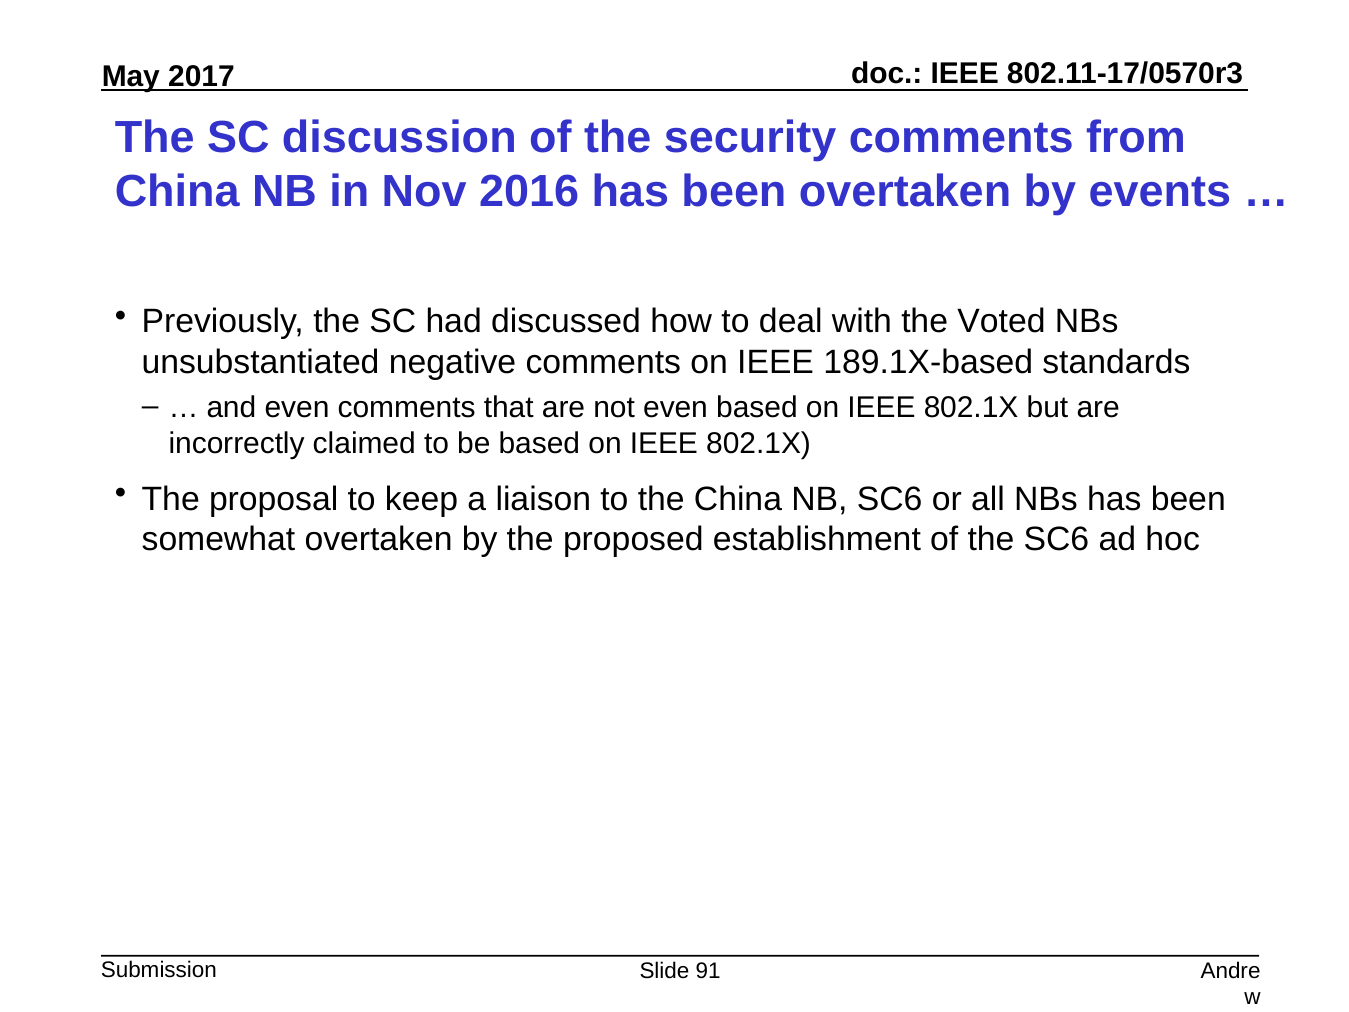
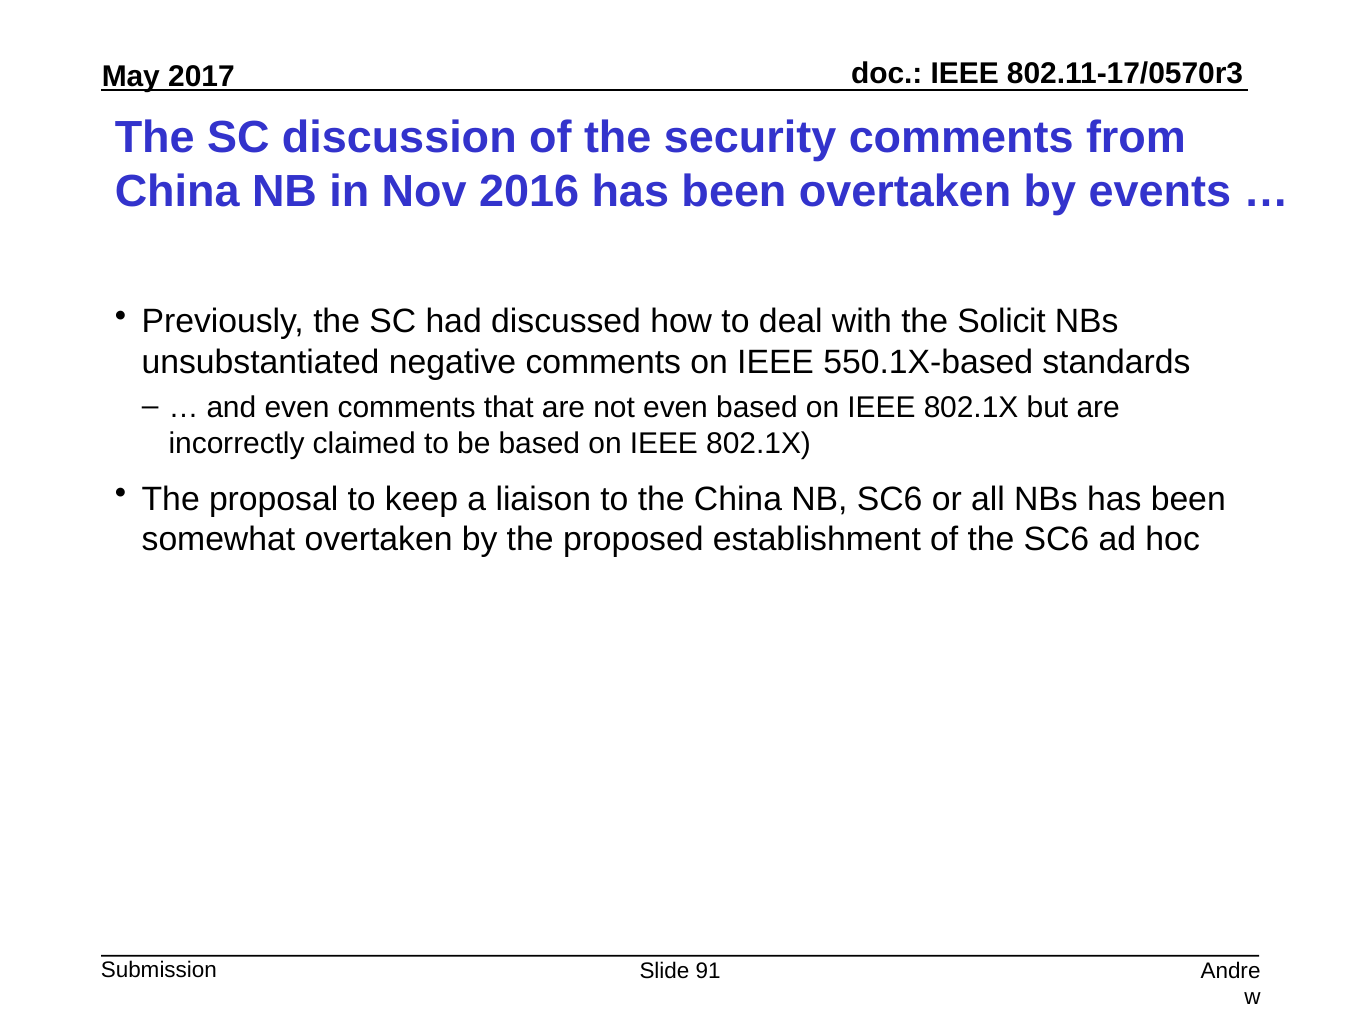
Voted: Voted -> Solicit
189.1X-based: 189.1X-based -> 550.1X-based
